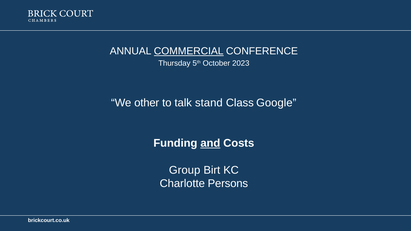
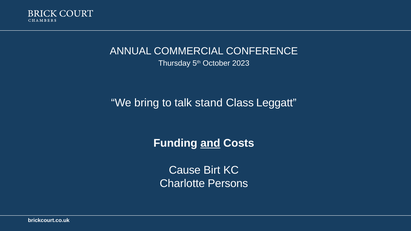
COMMERCIAL underline: present -> none
other: other -> bring
Google: Google -> Leggatt
Group: Group -> Cause
